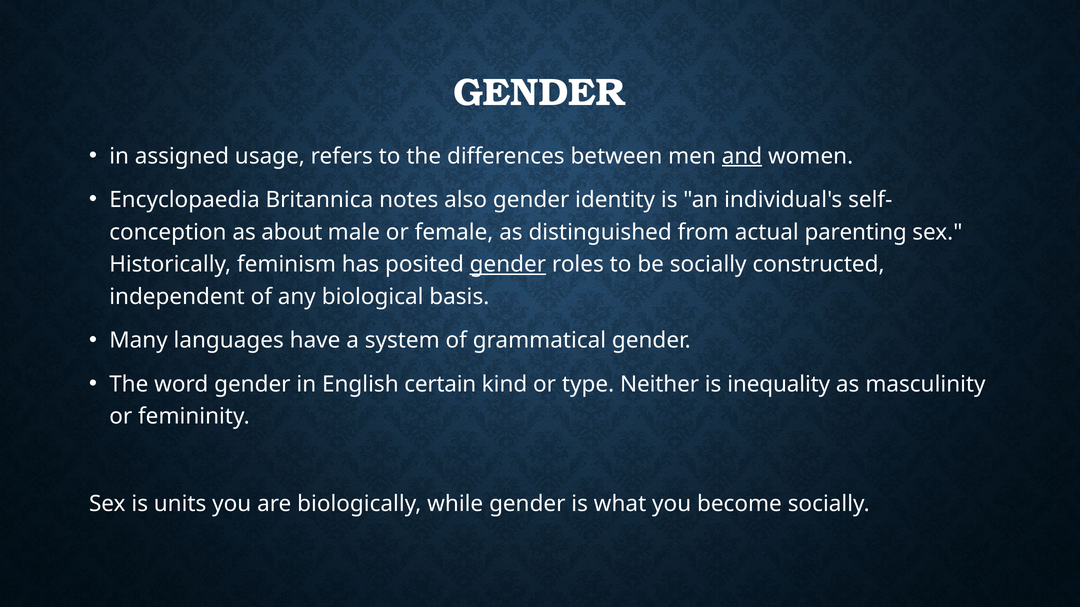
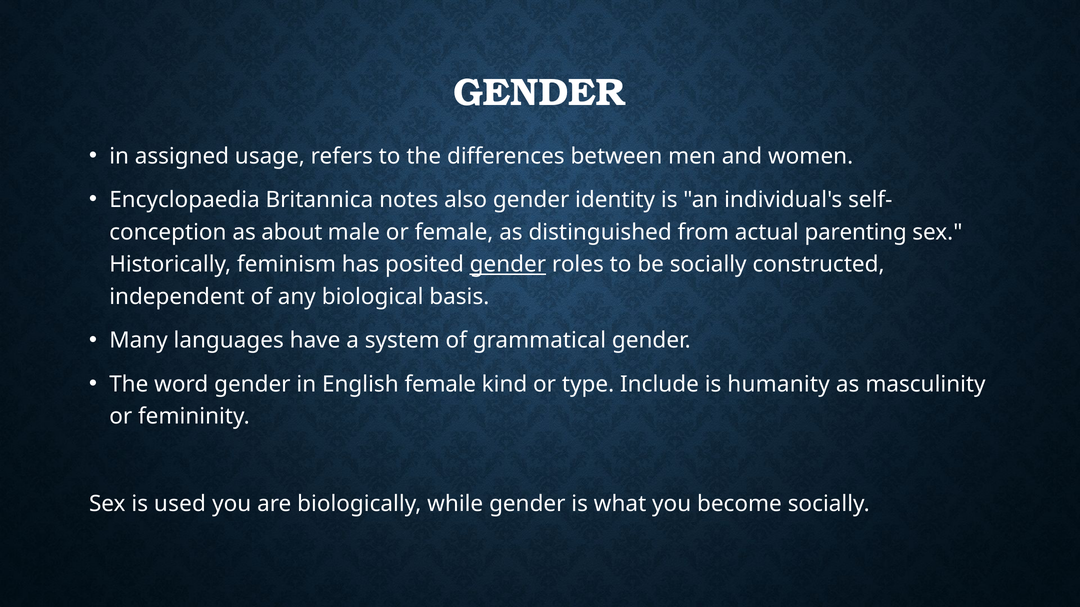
and underline: present -> none
English certain: certain -> female
Neither: Neither -> Include
inequality: inequality -> humanity
units: units -> used
